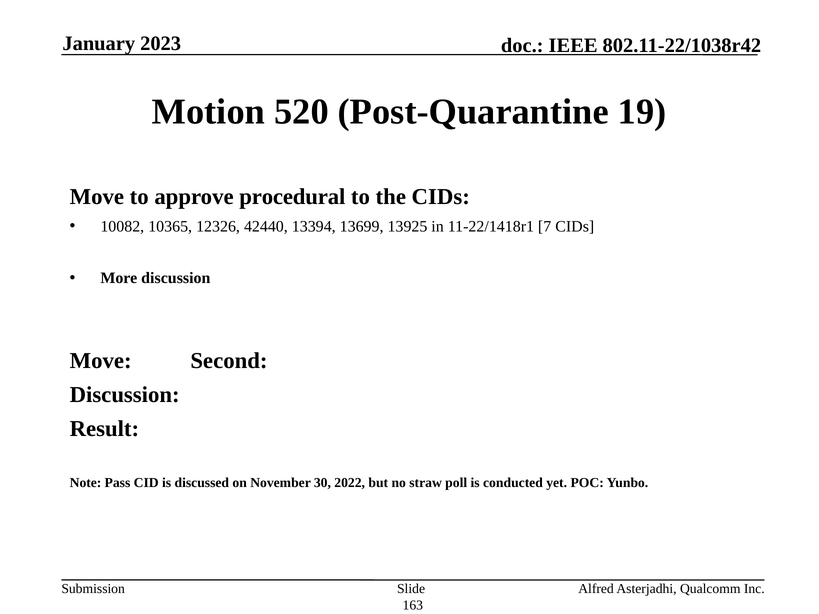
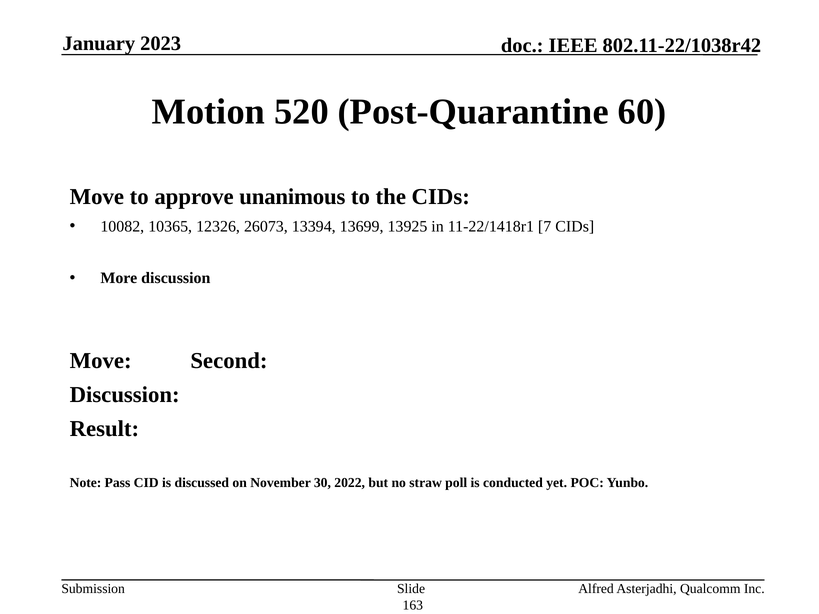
19: 19 -> 60
procedural: procedural -> unanimous
42440: 42440 -> 26073
